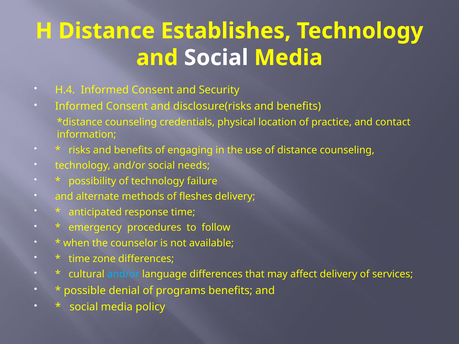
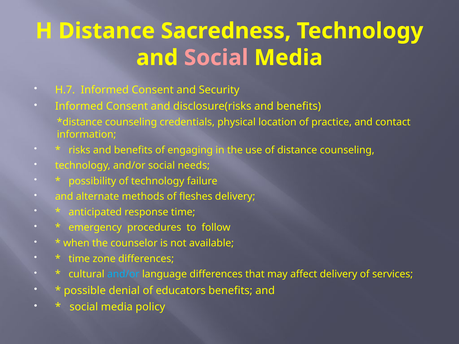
Establishes: Establishes -> Sacredness
Social at (216, 58) colour: white -> pink
H.4: H.4 -> H.7
programs: programs -> educators
